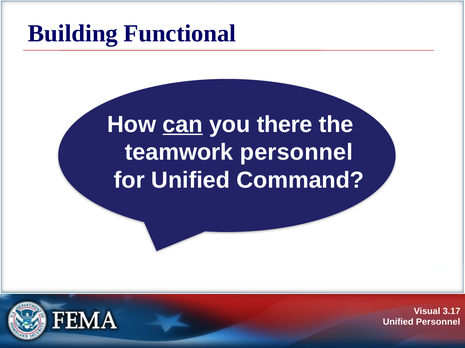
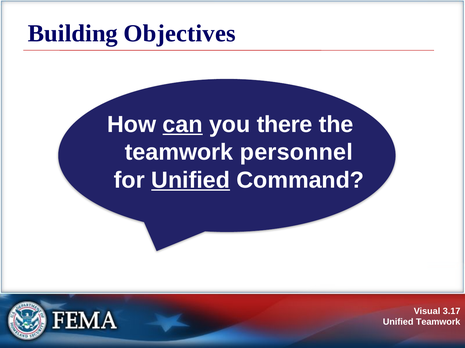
Functional: Functional -> Objectives
Unified at (191, 180) underline: none -> present
Unified Personnel: Personnel -> Teamwork
